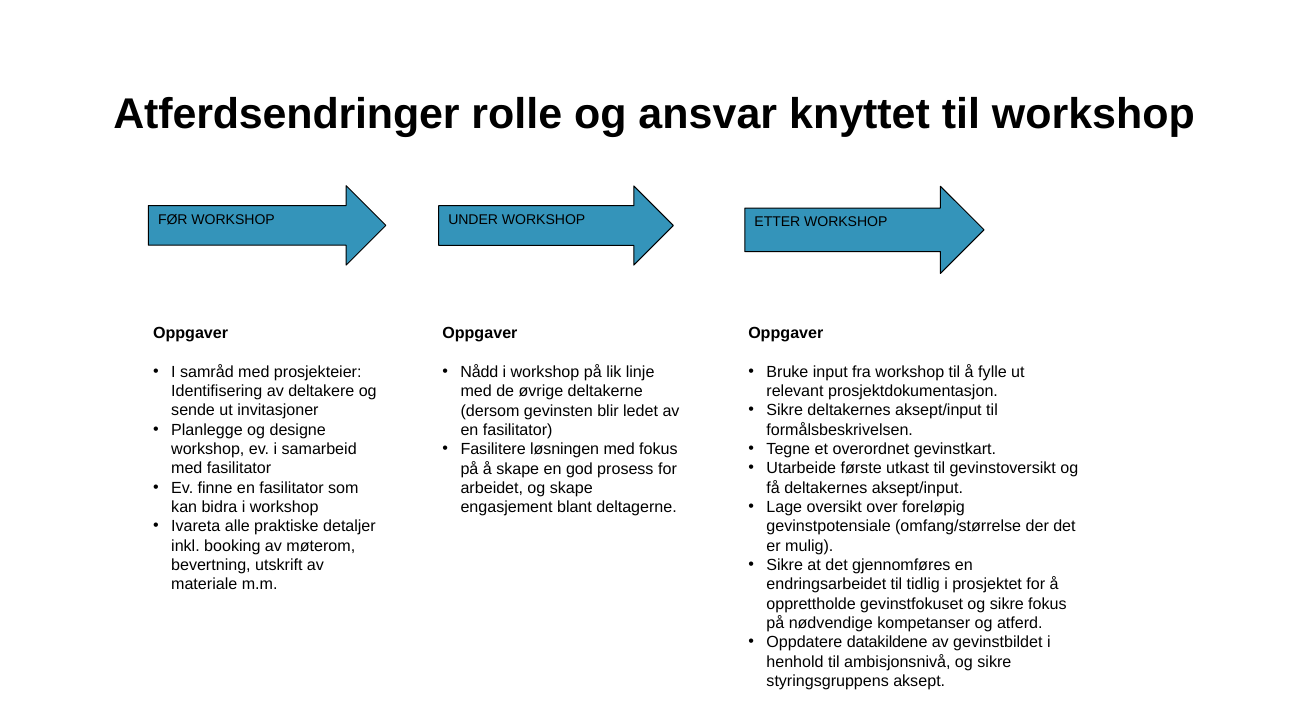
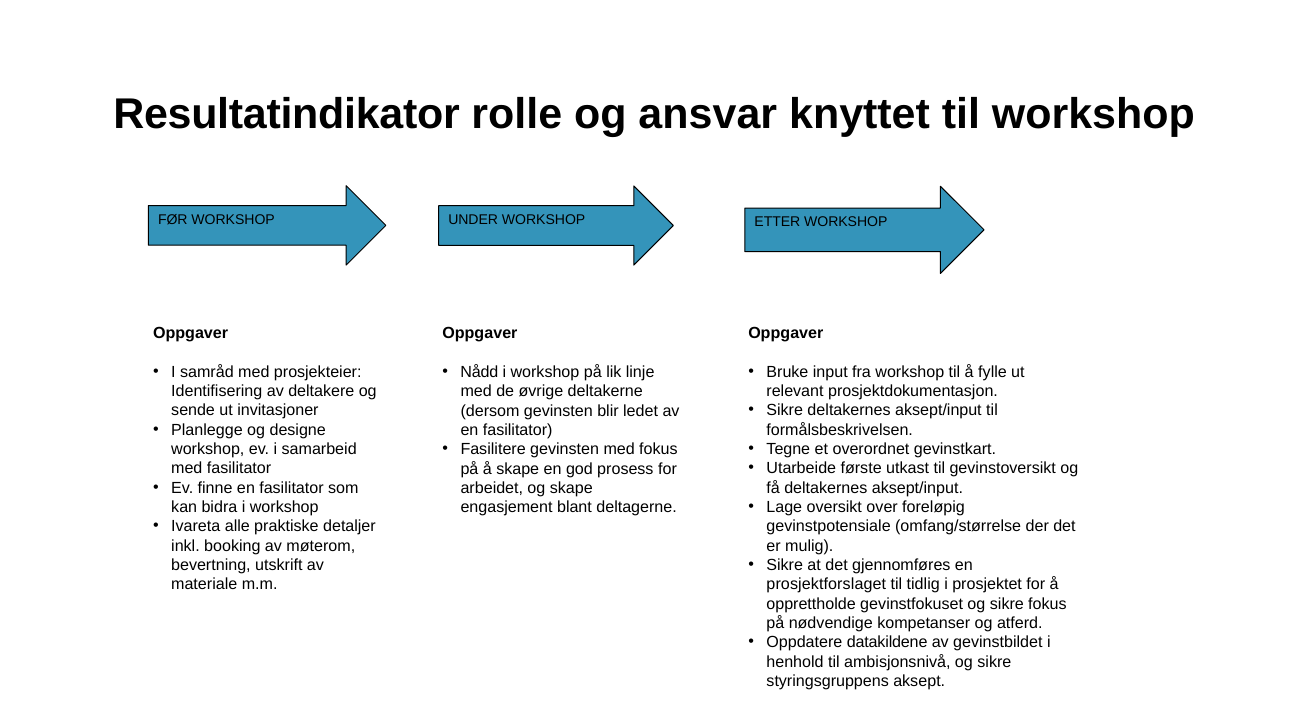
Atferdsendringer: Atferdsendringer -> Resultatindikator
Fasilitere løsningen: løsningen -> gevinsten
endringsarbeidet: endringsarbeidet -> prosjektforslaget
